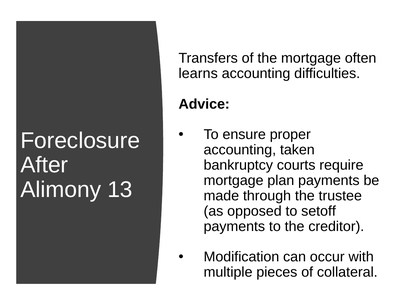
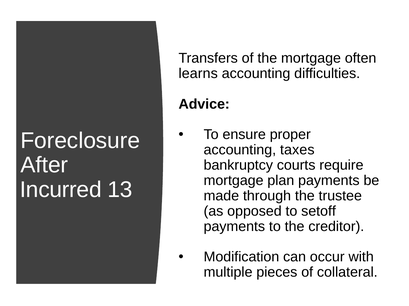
taken: taken -> taxes
Alimony: Alimony -> Incurred
